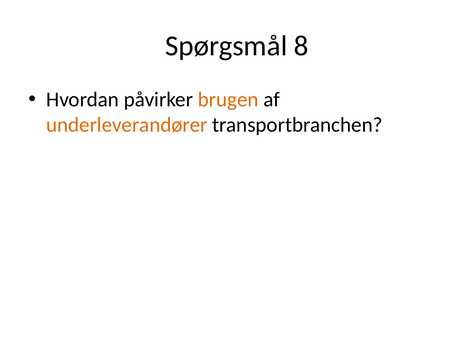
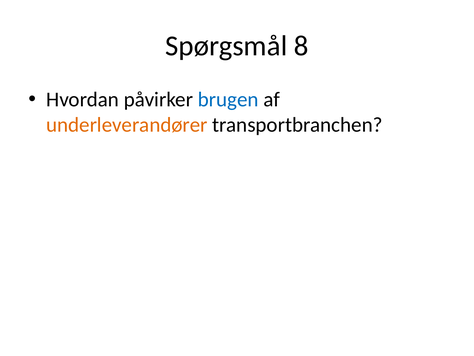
brugen colour: orange -> blue
